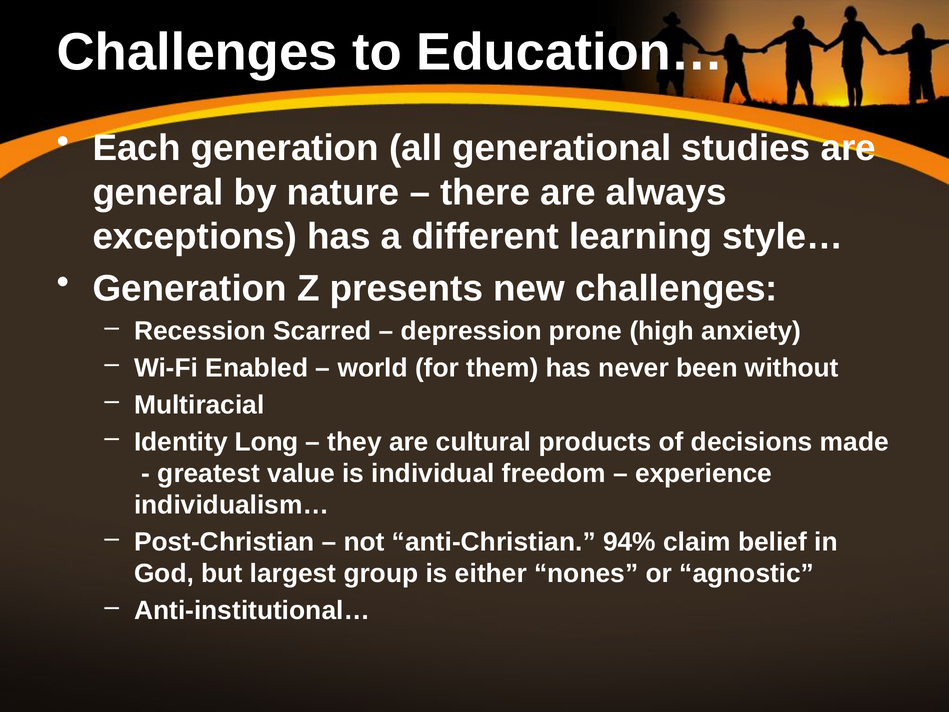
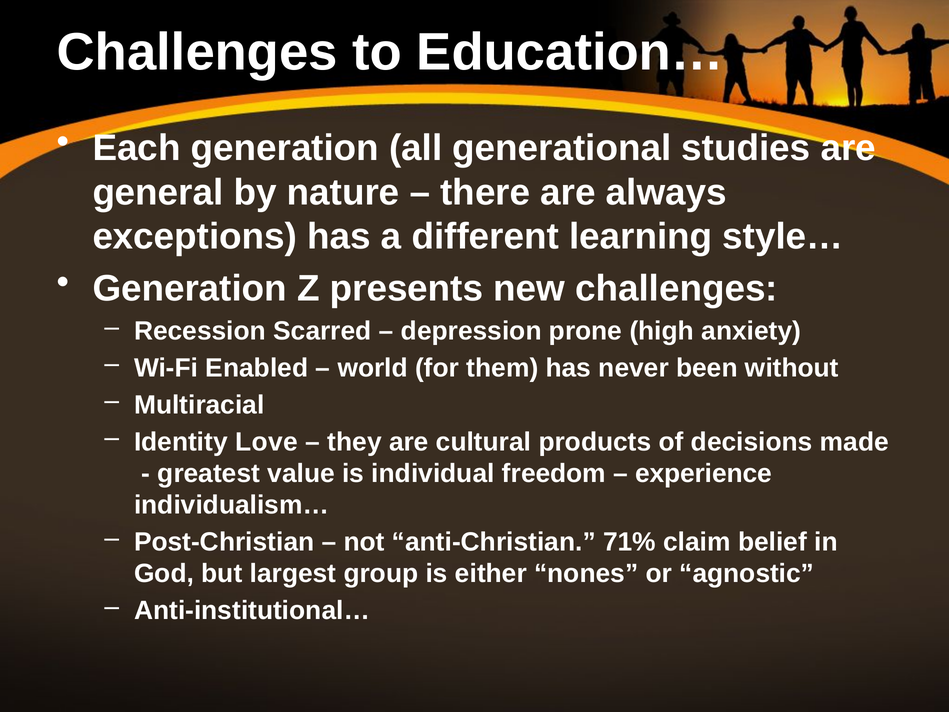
Long: Long -> Love
94%: 94% -> 71%
